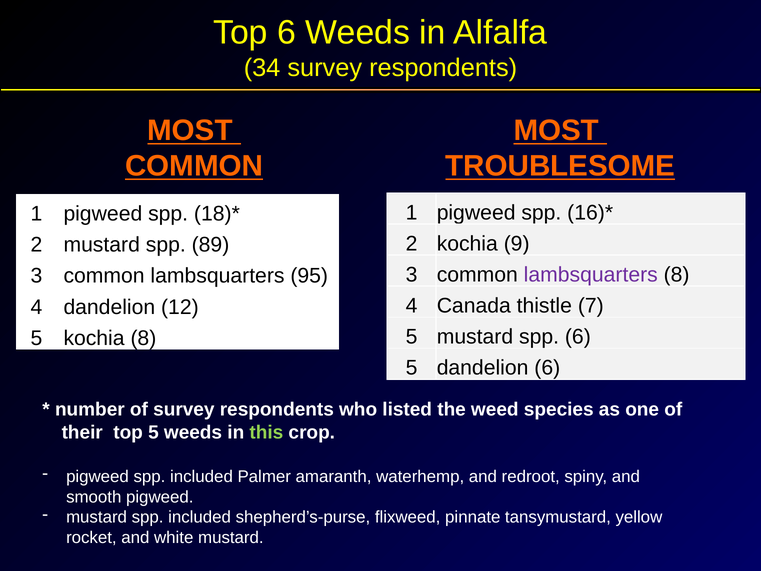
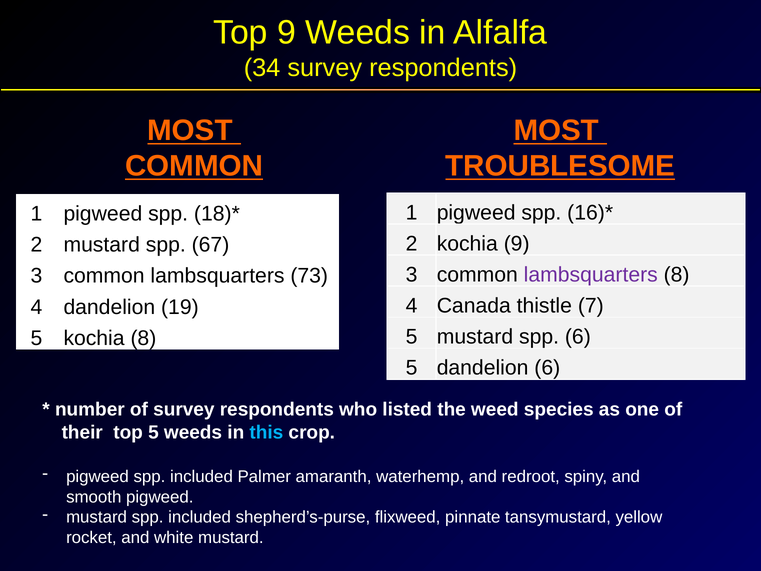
Top 6: 6 -> 9
89: 89 -> 67
95: 95 -> 73
12: 12 -> 19
this colour: light green -> light blue
